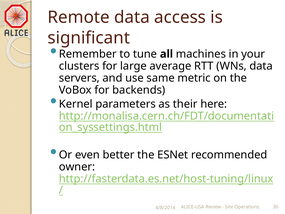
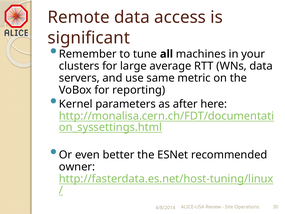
backends: backends -> reporting
their: their -> after
